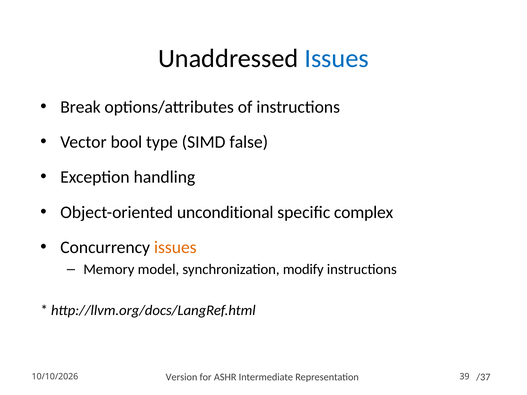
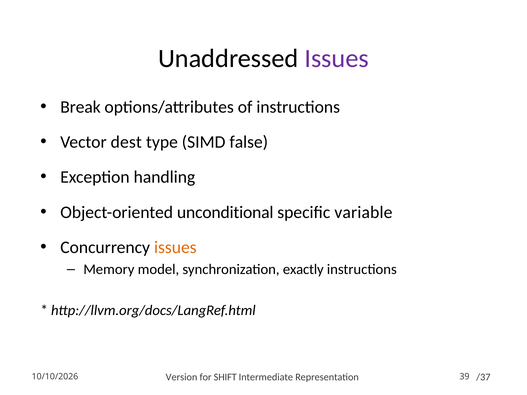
Issues at (337, 59) colour: blue -> purple
bool: bool -> dest
complex: complex -> variable
modify: modify -> exactly
ASHR: ASHR -> SHIFT
